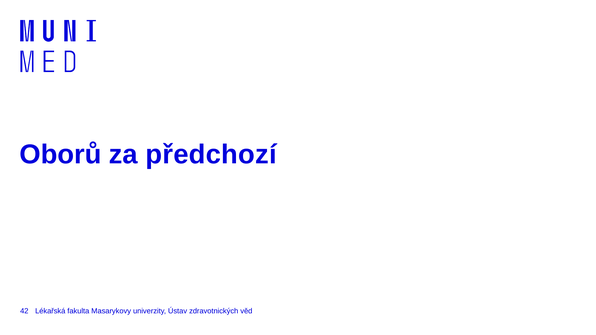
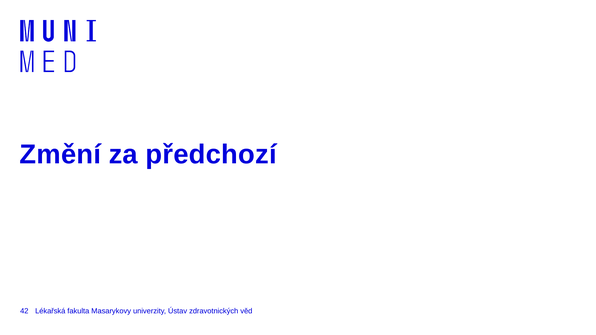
Oborů: Oborů -> Změní
